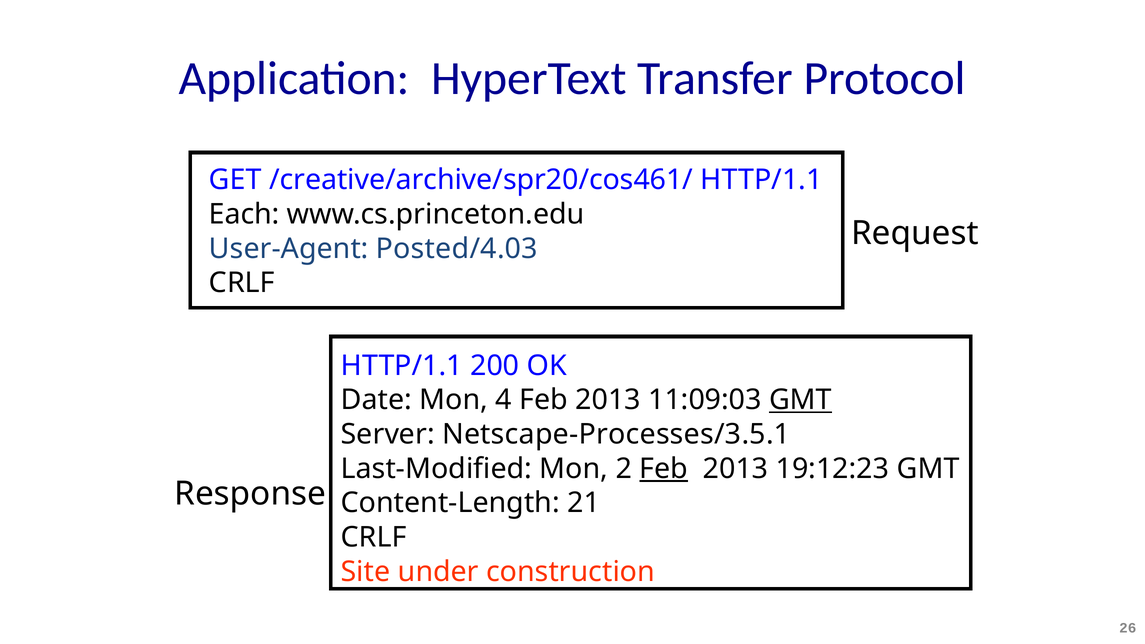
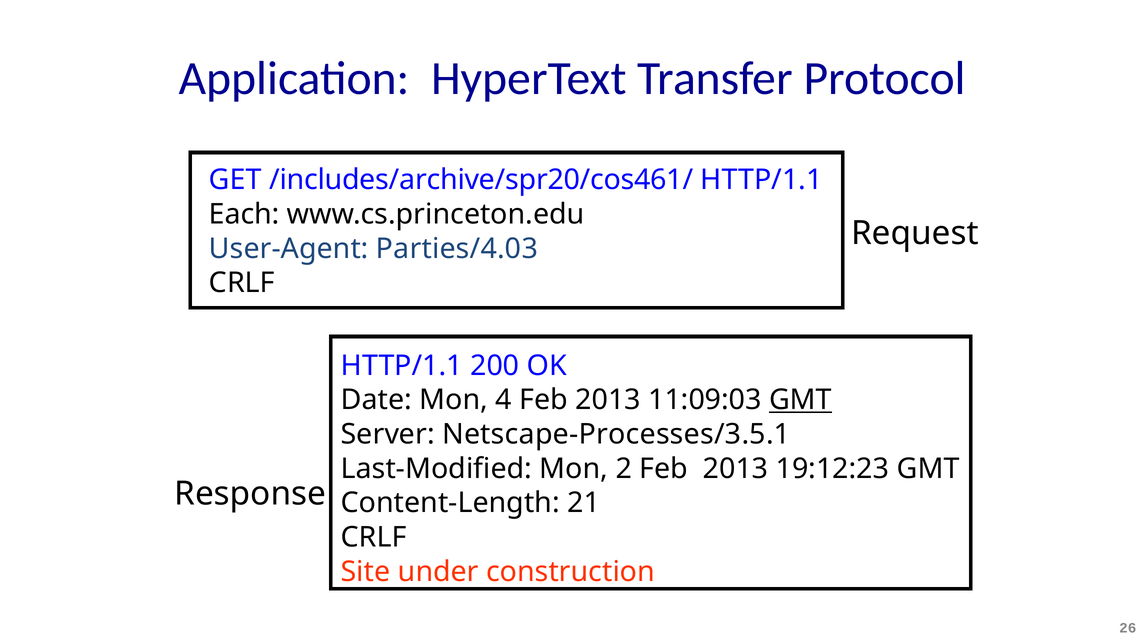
/creative/archive/spr20/cos461/: /creative/archive/spr20/cos461/ -> /includes/archive/spr20/cos461/
Posted/4.03: Posted/4.03 -> Parties/4.03
Feb at (664, 469) underline: present -> none
